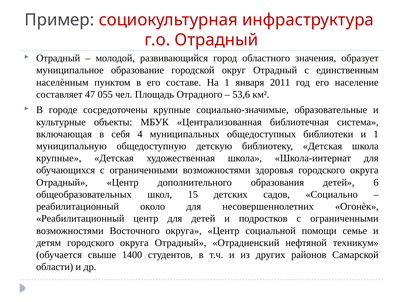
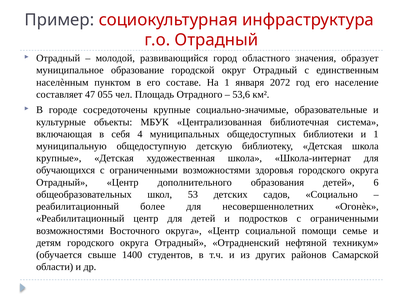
2011: 2011 -> 2072
15: 15 -> 53
около: около -> более
